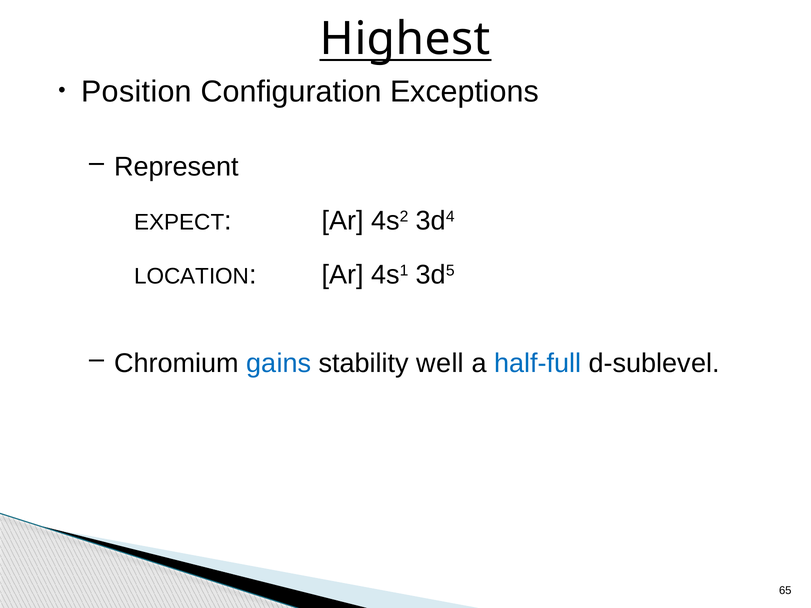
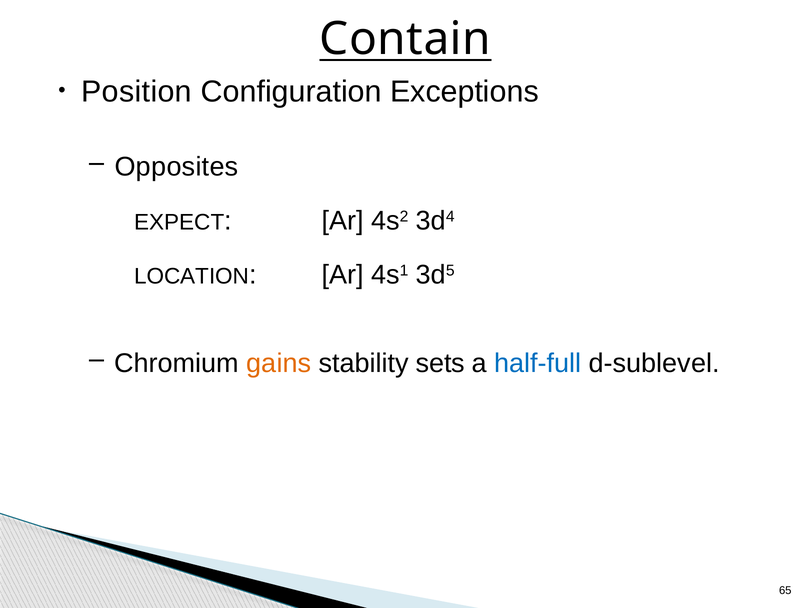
Highest: Highest -> Contain
Represent: Represent -> Opposites
gains colour: blue -> orange
well: well -> sets
